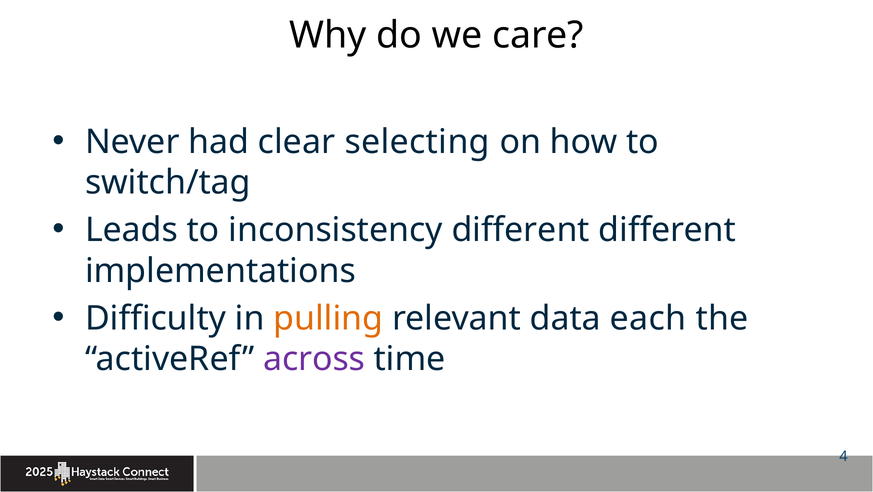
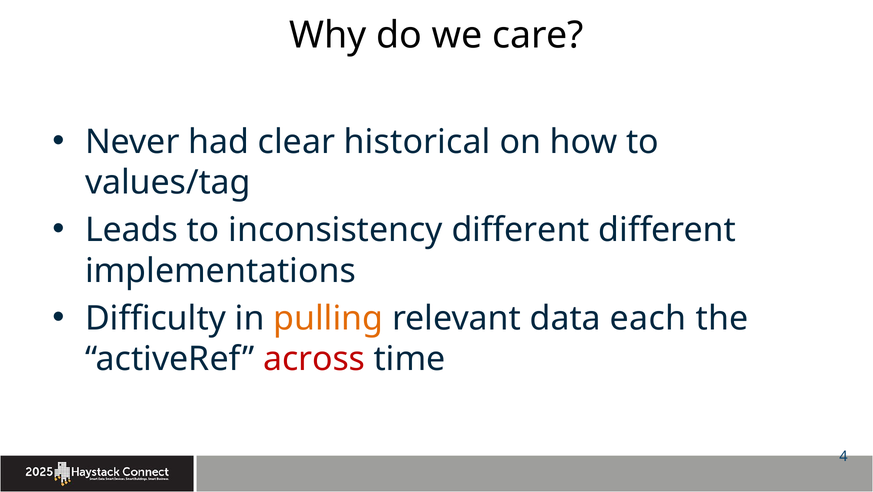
selecting: selecting -> historical
switch/tag: switch/tag -> values/tag
across colour: purple -> red
